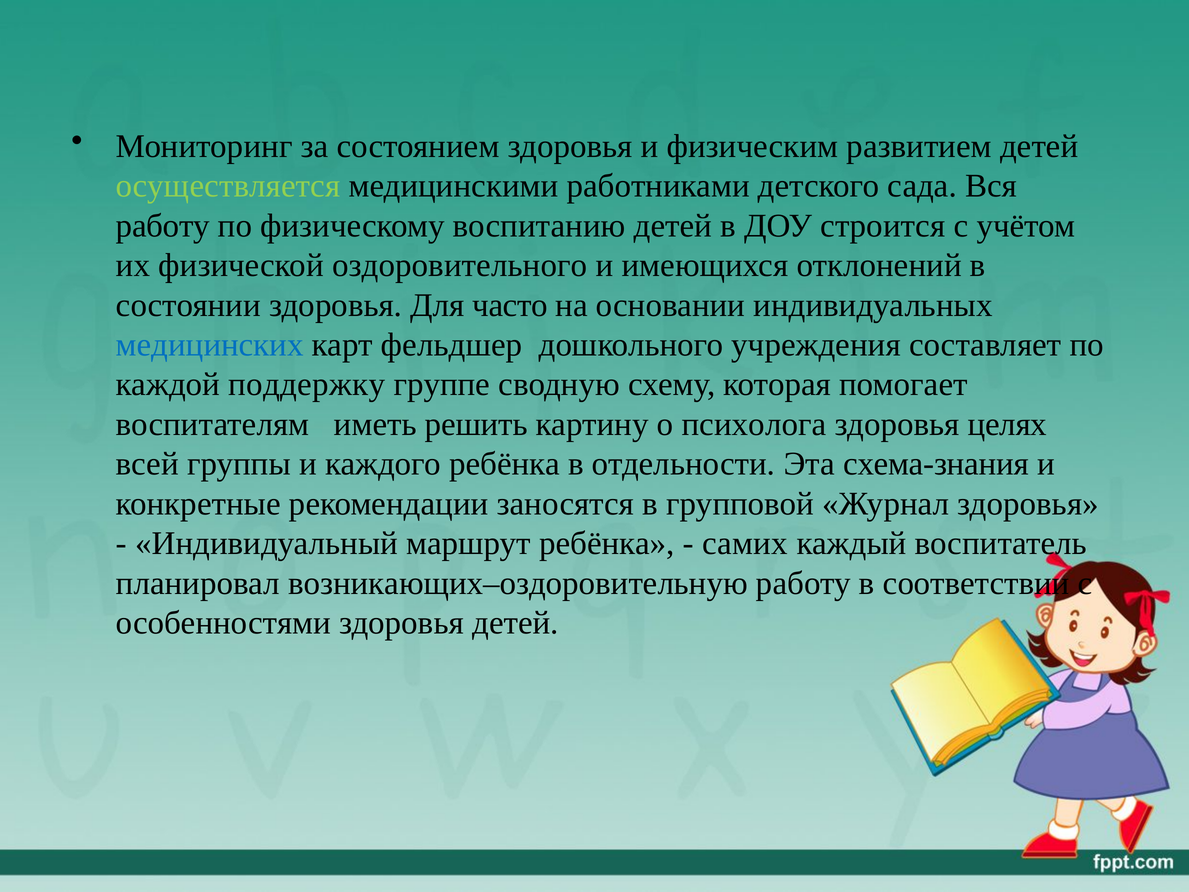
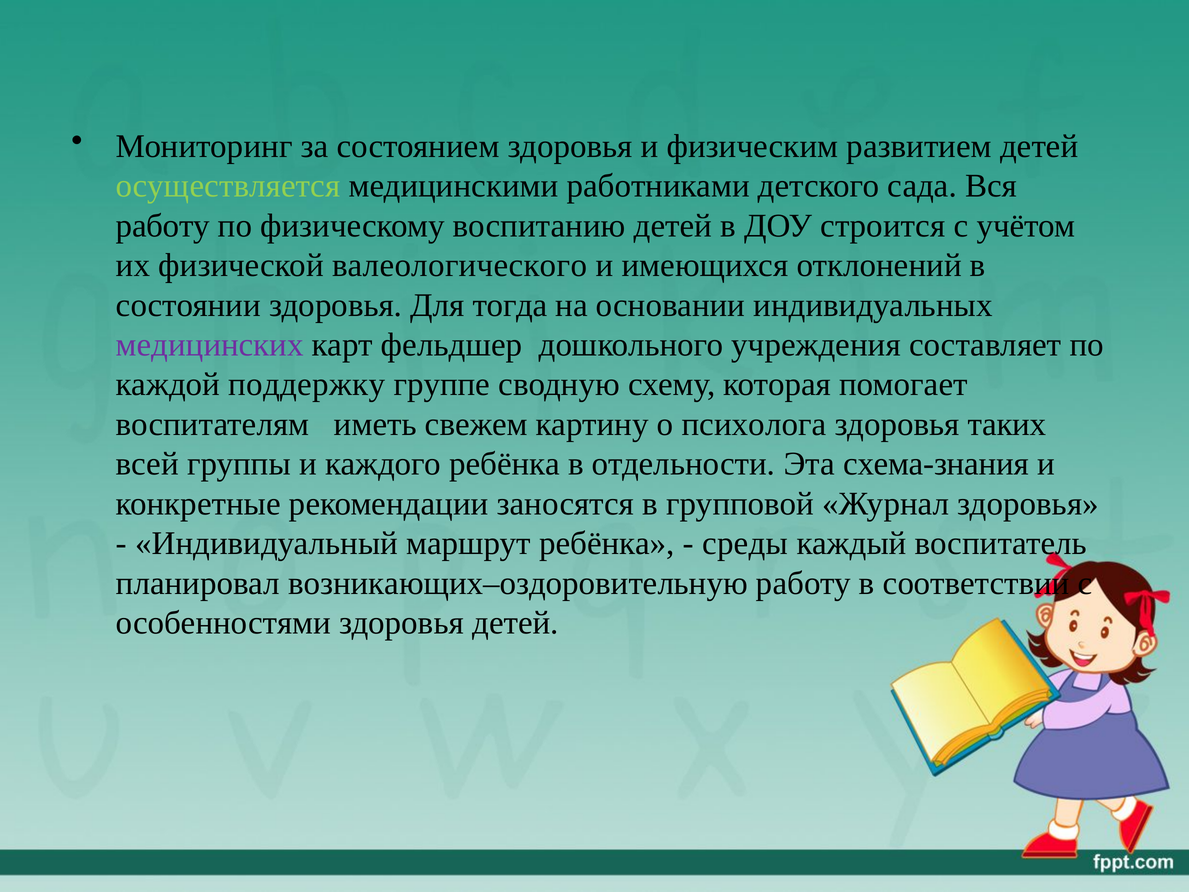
оздоровительного: оздоровительного -> валеологического
часто: часто -> тогда
медицинских colour: blue -> purple
решить: решить -> свежем
целях: целях -> таких
самих: самих -> среды
